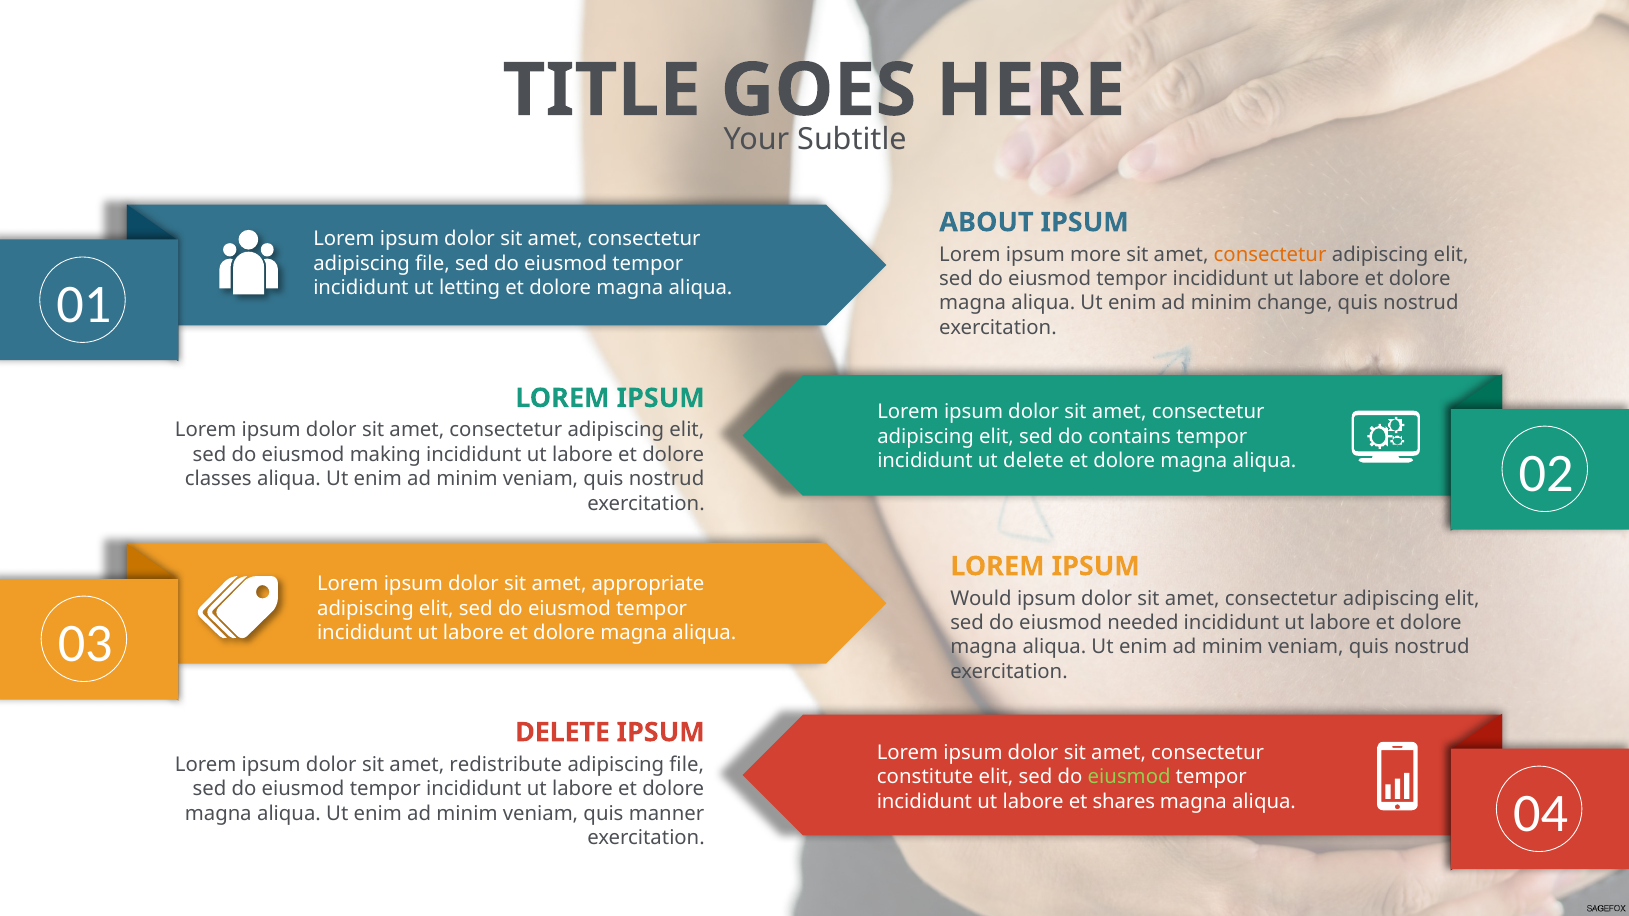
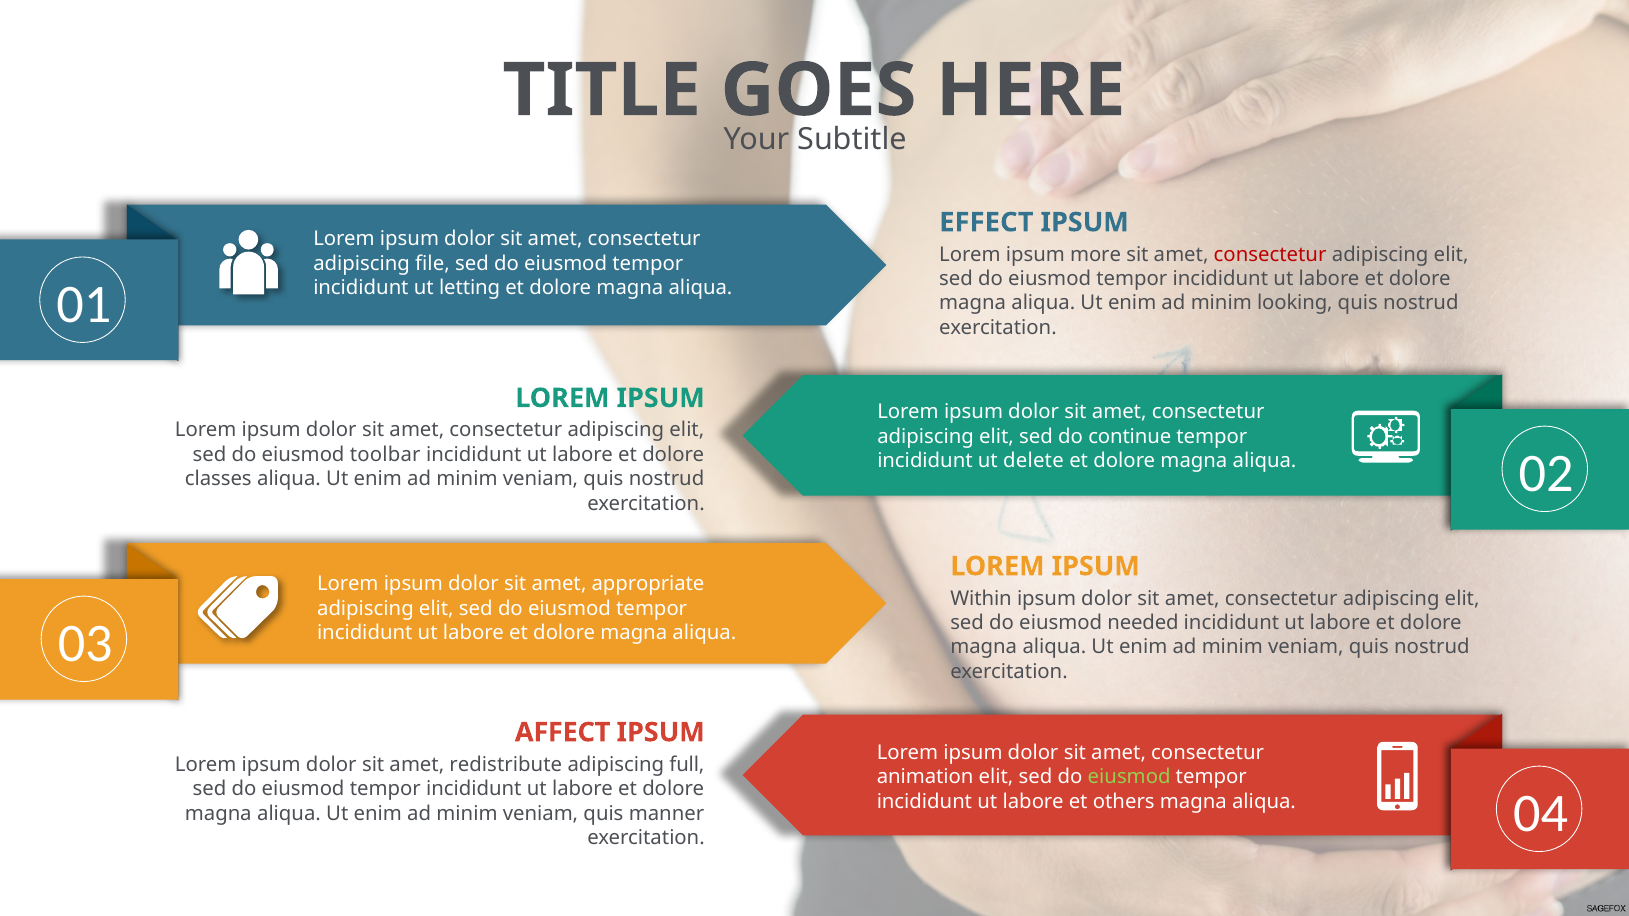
ABOUT: ABOUT -> EFFECT
consectetur at (1270, 255) colour: orange -> red
change: change -> looking
contains: contains -> continue
making: making -> toolbar
Would: Would -> Within
DELETE at (563, 733): DELETE -> AFFECT
file at (687, 765): file -> full
constitute: constitute -> animation
shares: shares -> others
